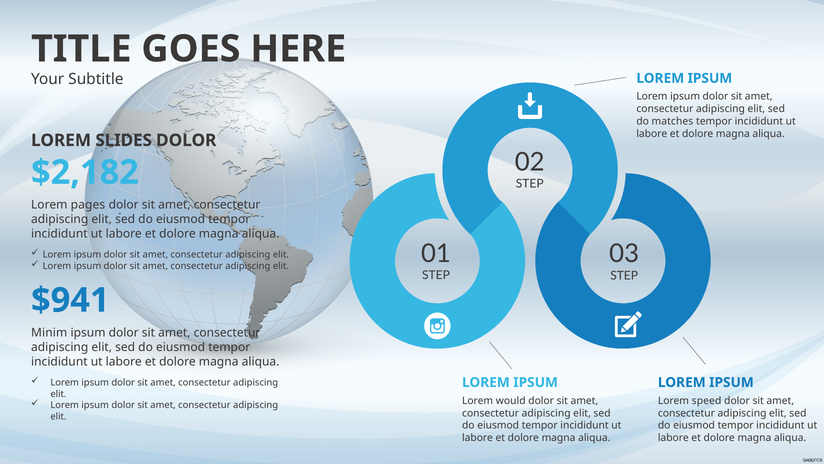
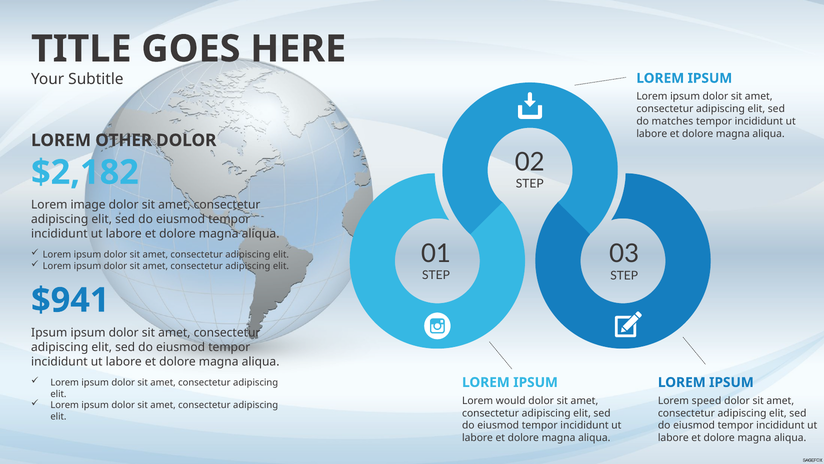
SLIDES: SLIDES -> OTHER
pages: pages -> image
Minim at (49, 332): Minim -> Ipsum
